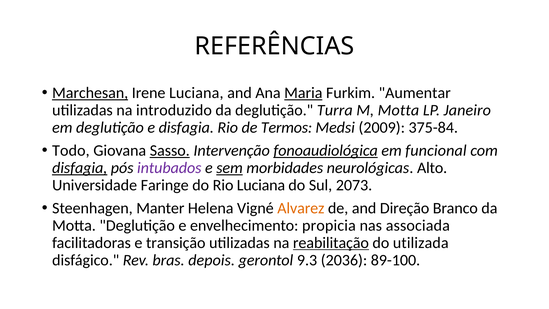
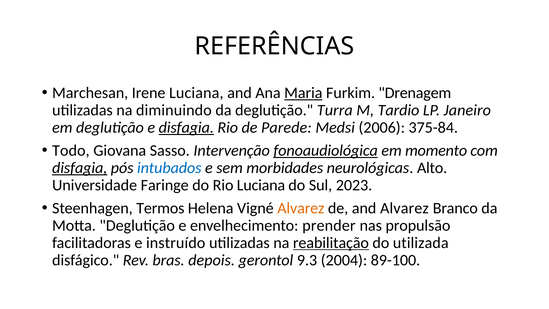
Marchesan underline: present -> none
Aumentar: Aumentar -> Drenagem
introduzido: introduzido -> diminuindo
M Motta: Motta -> Tardio
disfagia at (186, 127) underline: none -> present
Termos: Termos -> Parede
2009: 2009 -> 2006
Sasso underline: present -> none
funcional: funcional -> momento
intubados colour: purple -> blue
sem underline: present -> none
2073: 2073 -> 2023
Manter: Manter -> Termos
and Direção: Direção -> Alvarez
propicia: propicia -> prender
associada: associada -> propulsão
transição: transição -> instruído
2036: 2036 -> 2004
